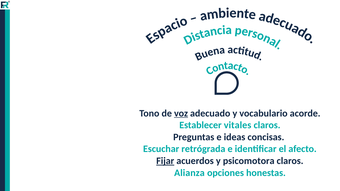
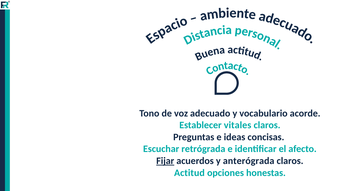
voz underline: present -> none
psicomotora: psicomotora -> anterógrada
Alianza: Alianza -> Actitud
